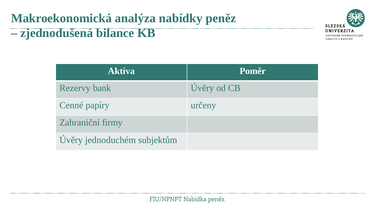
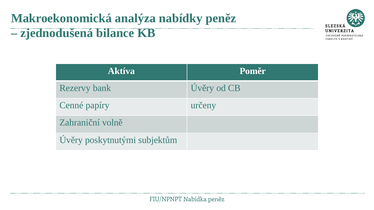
firmy: firmy -> volně
jednoduchém: jednoduchém -> poskytnutými
